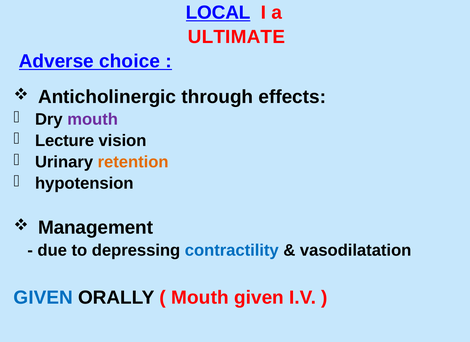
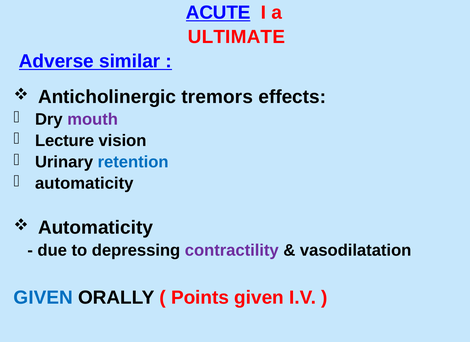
LOCAL: LOCAL -> ACUTE
choice: choice -> similar
through: through -> tremors
retention colour: orange -> blue
hypotension at (84, 183): hypotension -> automaticity
Management at (96, 228): Management -> Automaticity
contractility colour: blue -> purple
Mouth at (200, 297): Mouth -> Points
